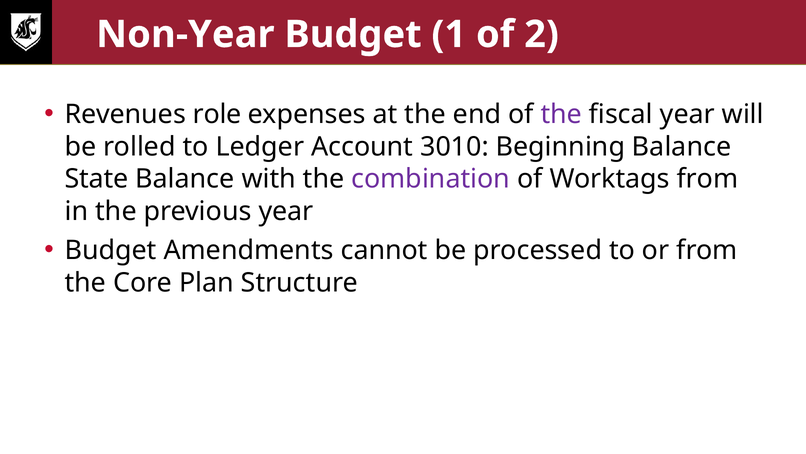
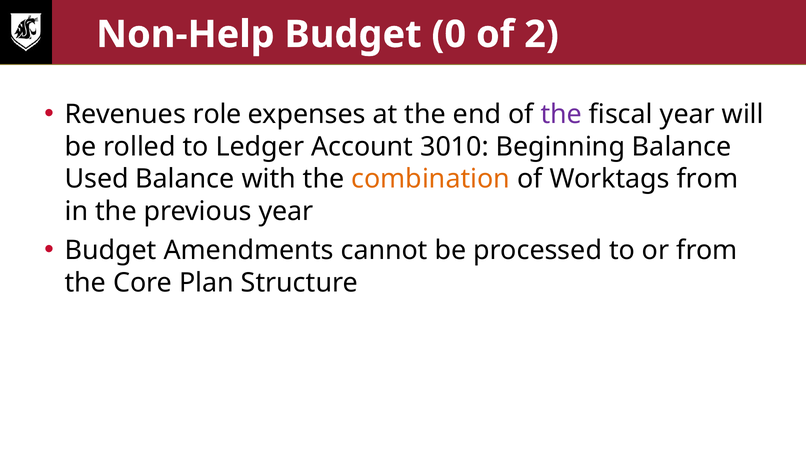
Non-Year: Non-Year -> Non-Help
1: 1 -> 0
State: State -> Used
combination colour: purple -> orange
